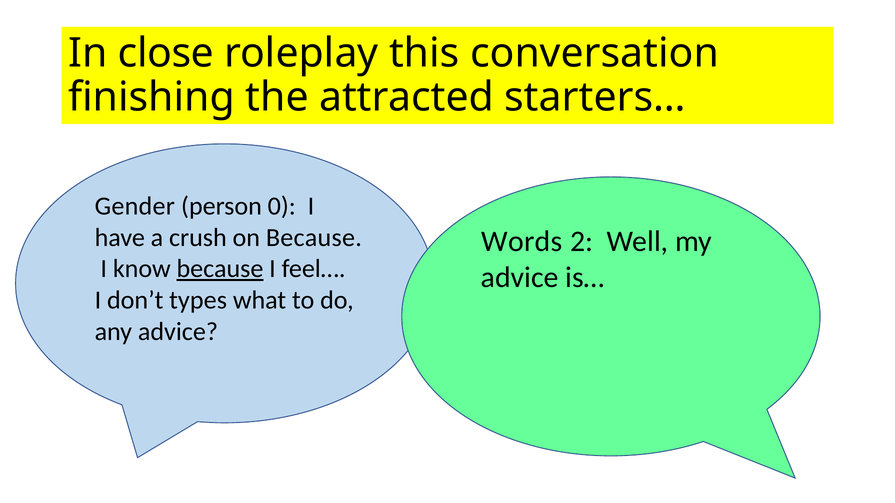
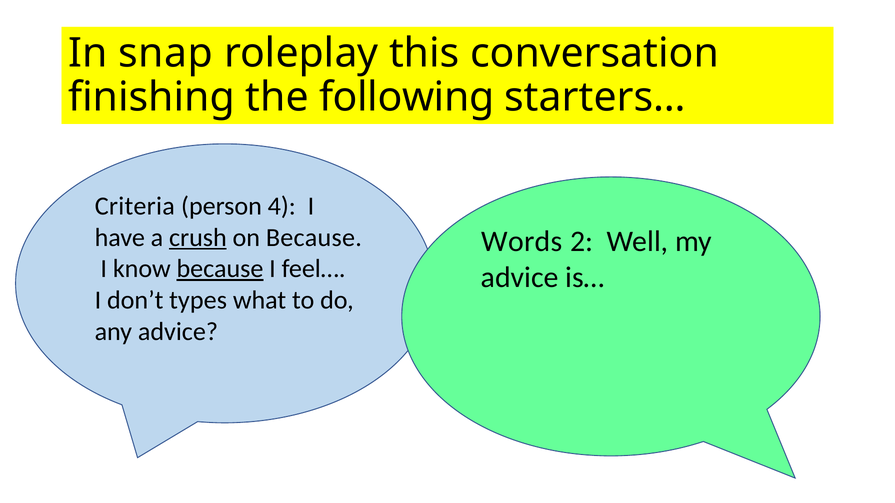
close: close -> snap
attracted: attracted -> following
Gender: Gender -> Criteria
0: 0 -> 4
crush underline: none -> present
